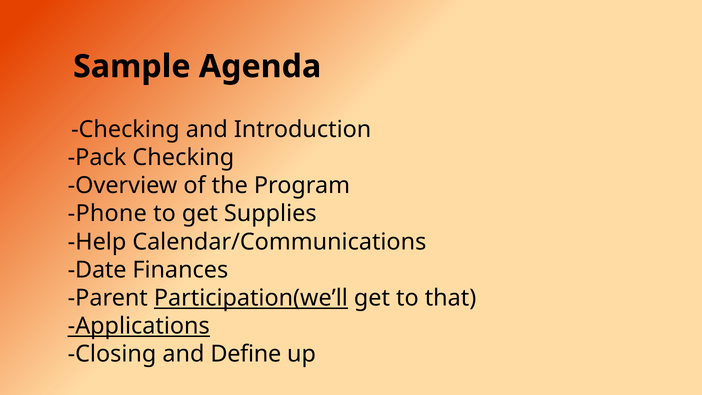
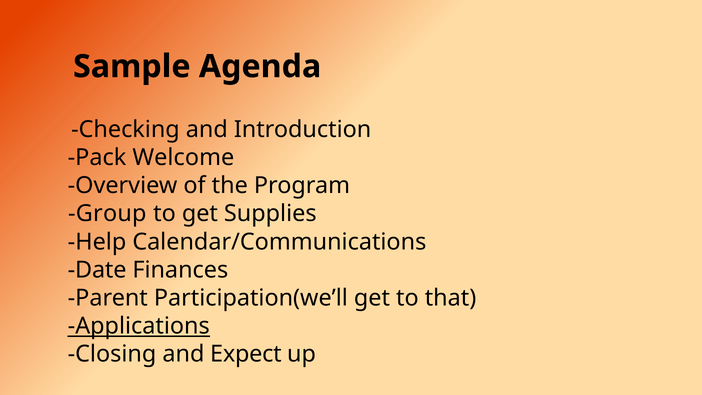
Pack Checking: Checking -> Welcome
Phone: Phone -> Group
Participation(we’ll underline: present -> none
Define: Define -> Expect
